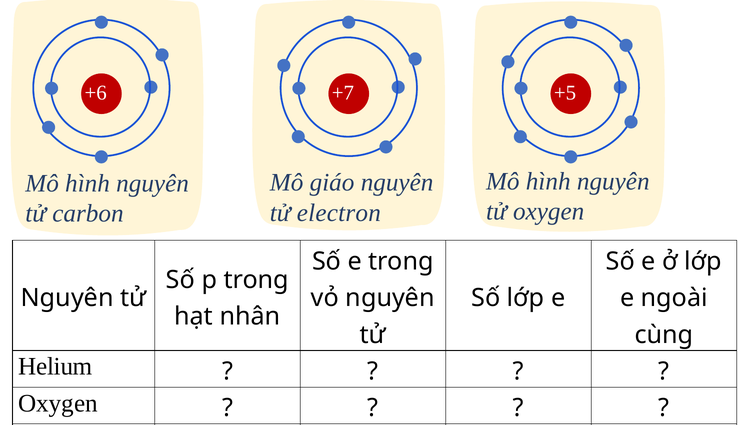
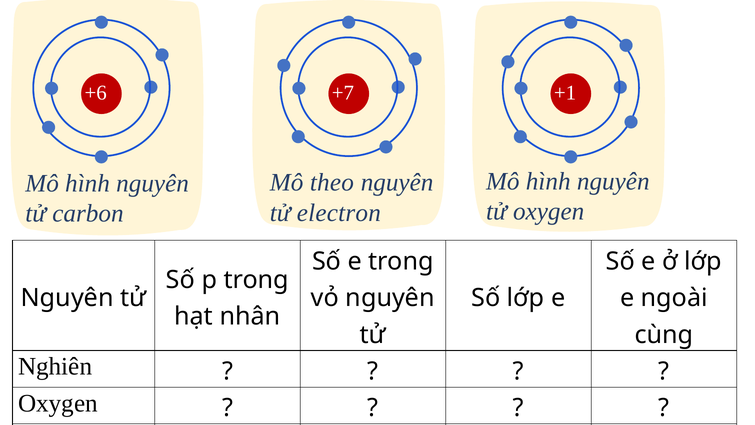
+5: +5 -> +1
giáo: giáo -> theo
Helium: Helium -> Nghiên
